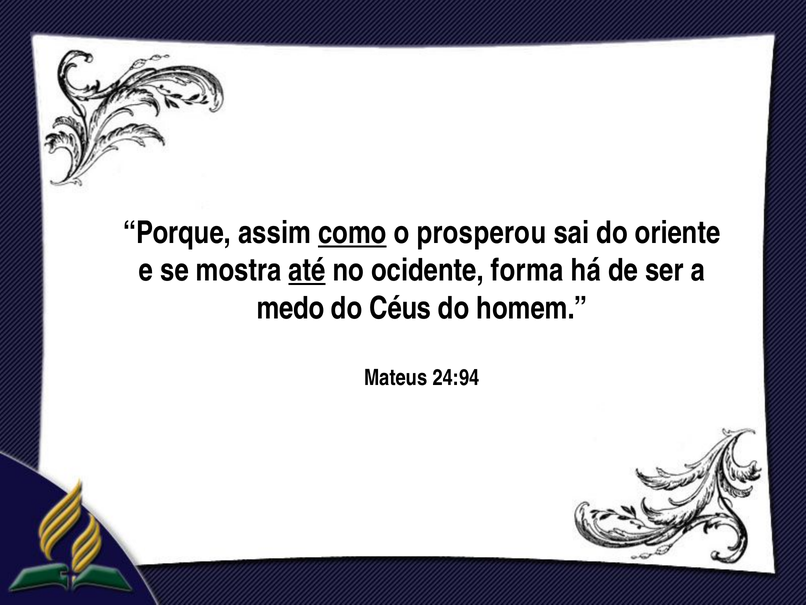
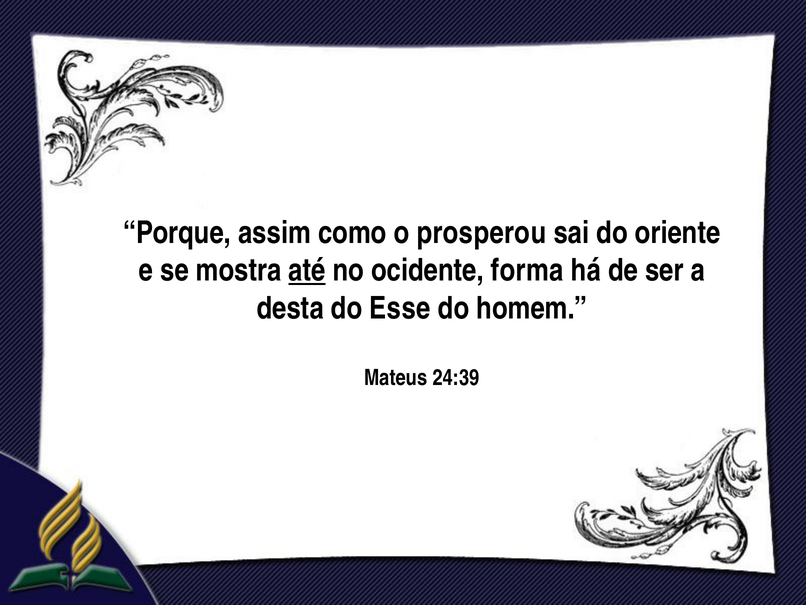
como underline: present -> none
medo: medo -> desta
Céus: Céus -> Esse
24:94: 24:94 -> 24:39
